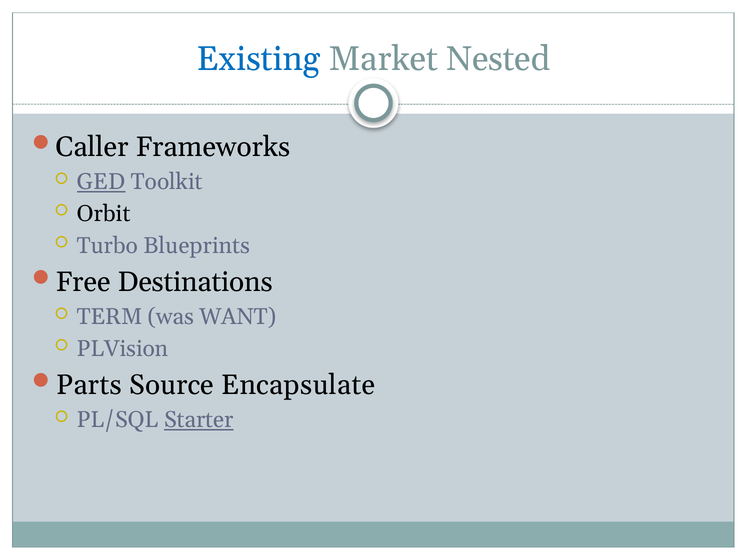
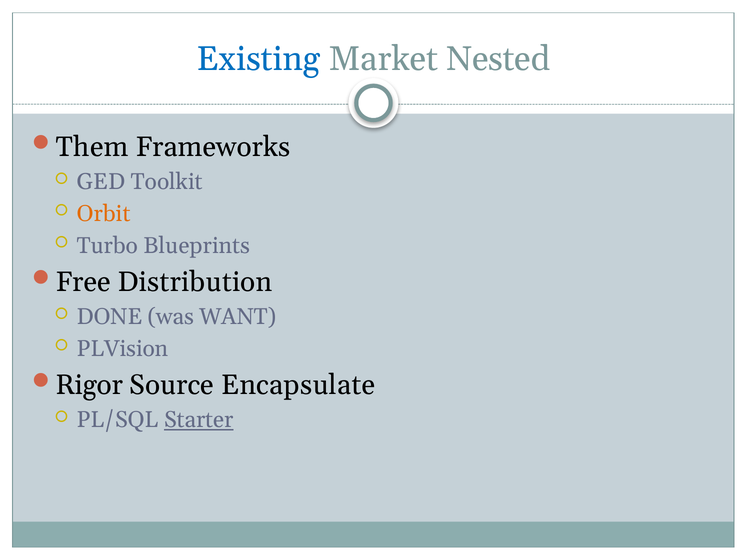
Caller: Caller -> Them
GED underline: present -> none
Orbit colour: black -> orange
Destinations: Destinations -> Distribution
TERM: TERM -> DONE
Parts: Parts -> Rigor
